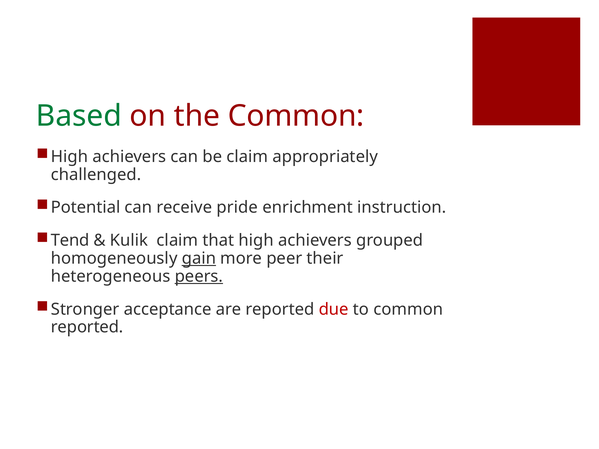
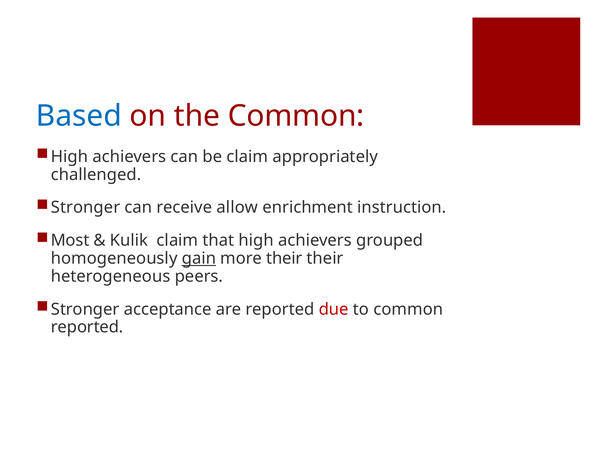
Based colour: green -> blue
Potential at (86, 208): Potential -> Stronger
pride: pride -> allow
Tend: Tend -> Most
more peer: peer -> their
peers underline: present -> none
